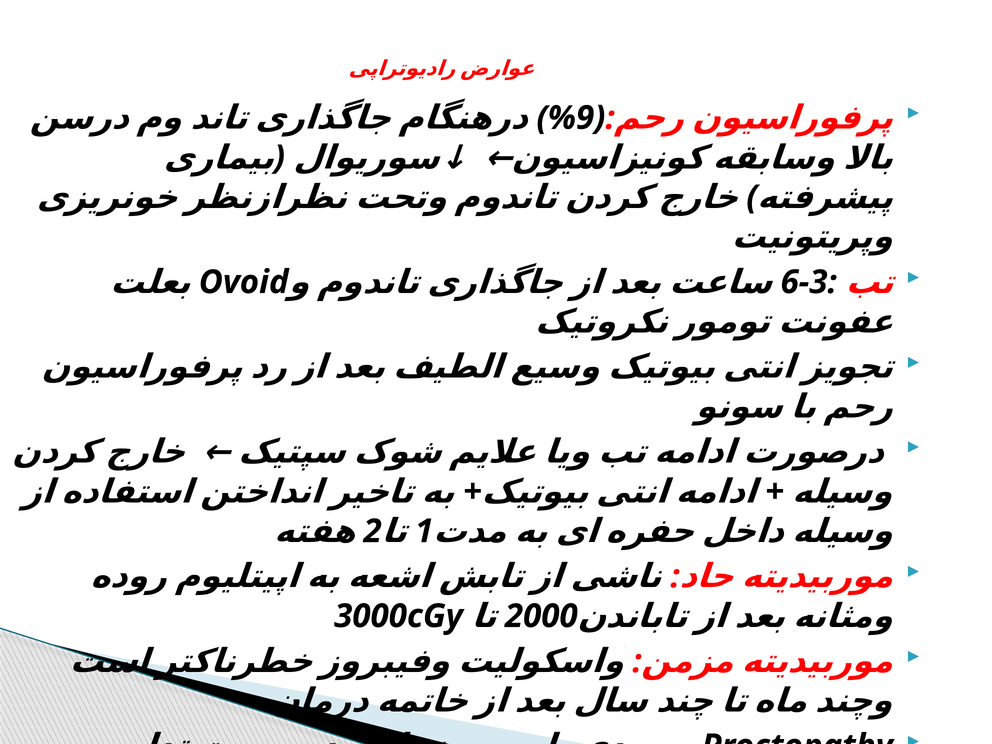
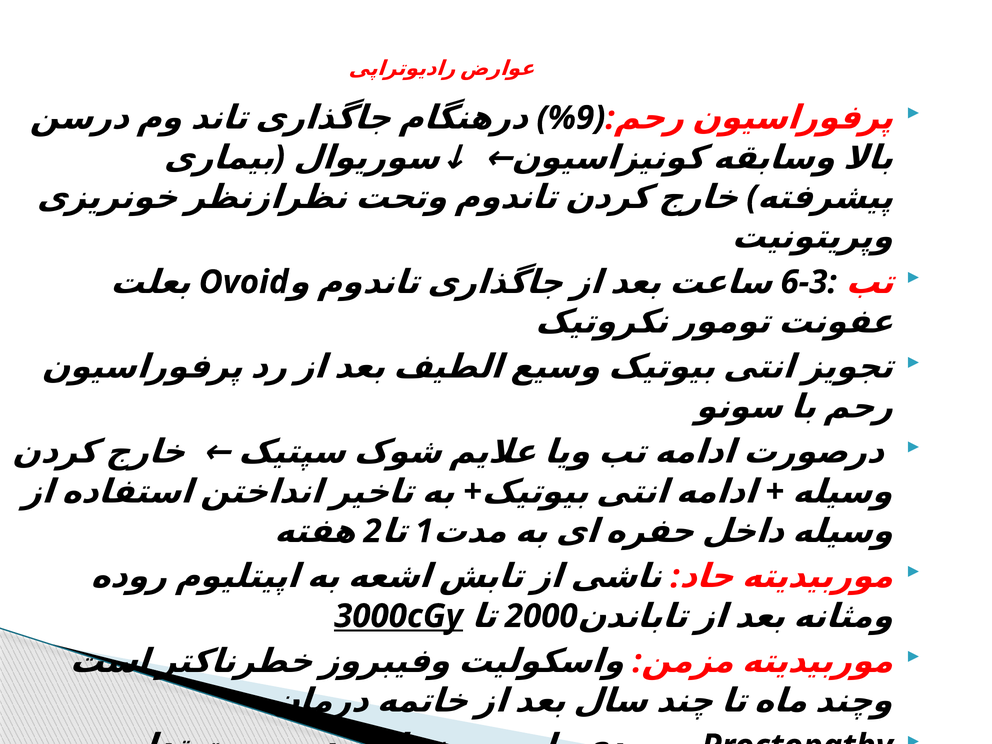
3000cGy underline: none -> present
